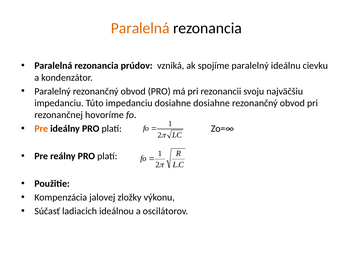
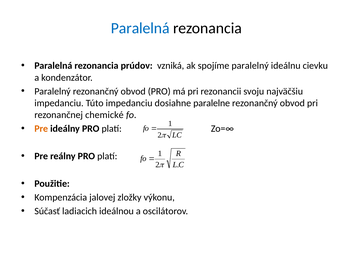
Paralelná at (140, 28) colour: orange -> blue
dosiahne dosiahne: dosiahne -> paralelne
hovoríme: hovoríme -> chemické
